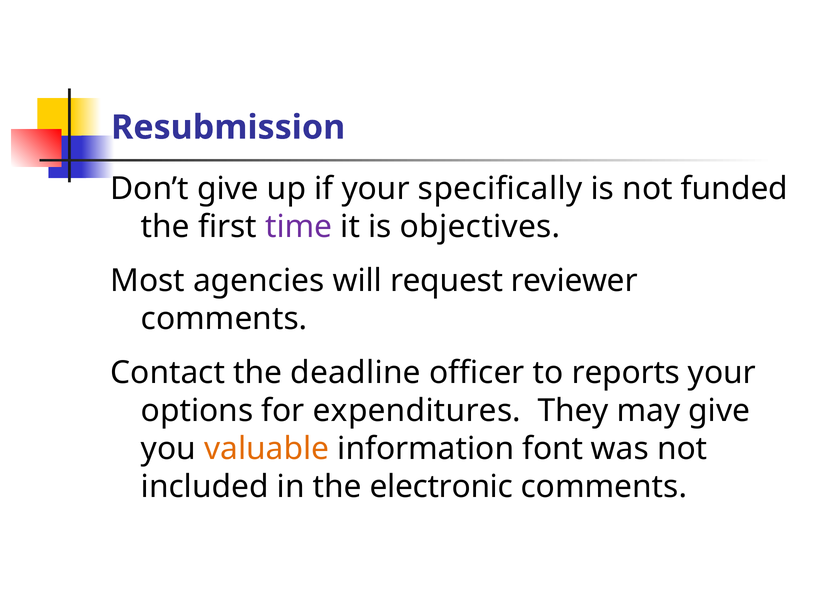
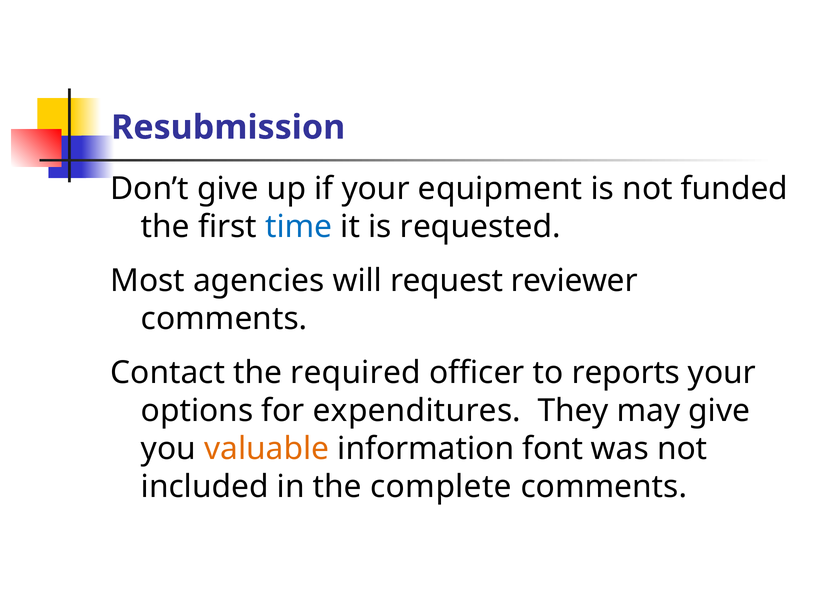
specifically: specifically -> equipment
time colour: purple -> blue
objectives: objectives -> requested
deadline: deadline -> required
electronic: electronic -> complete
